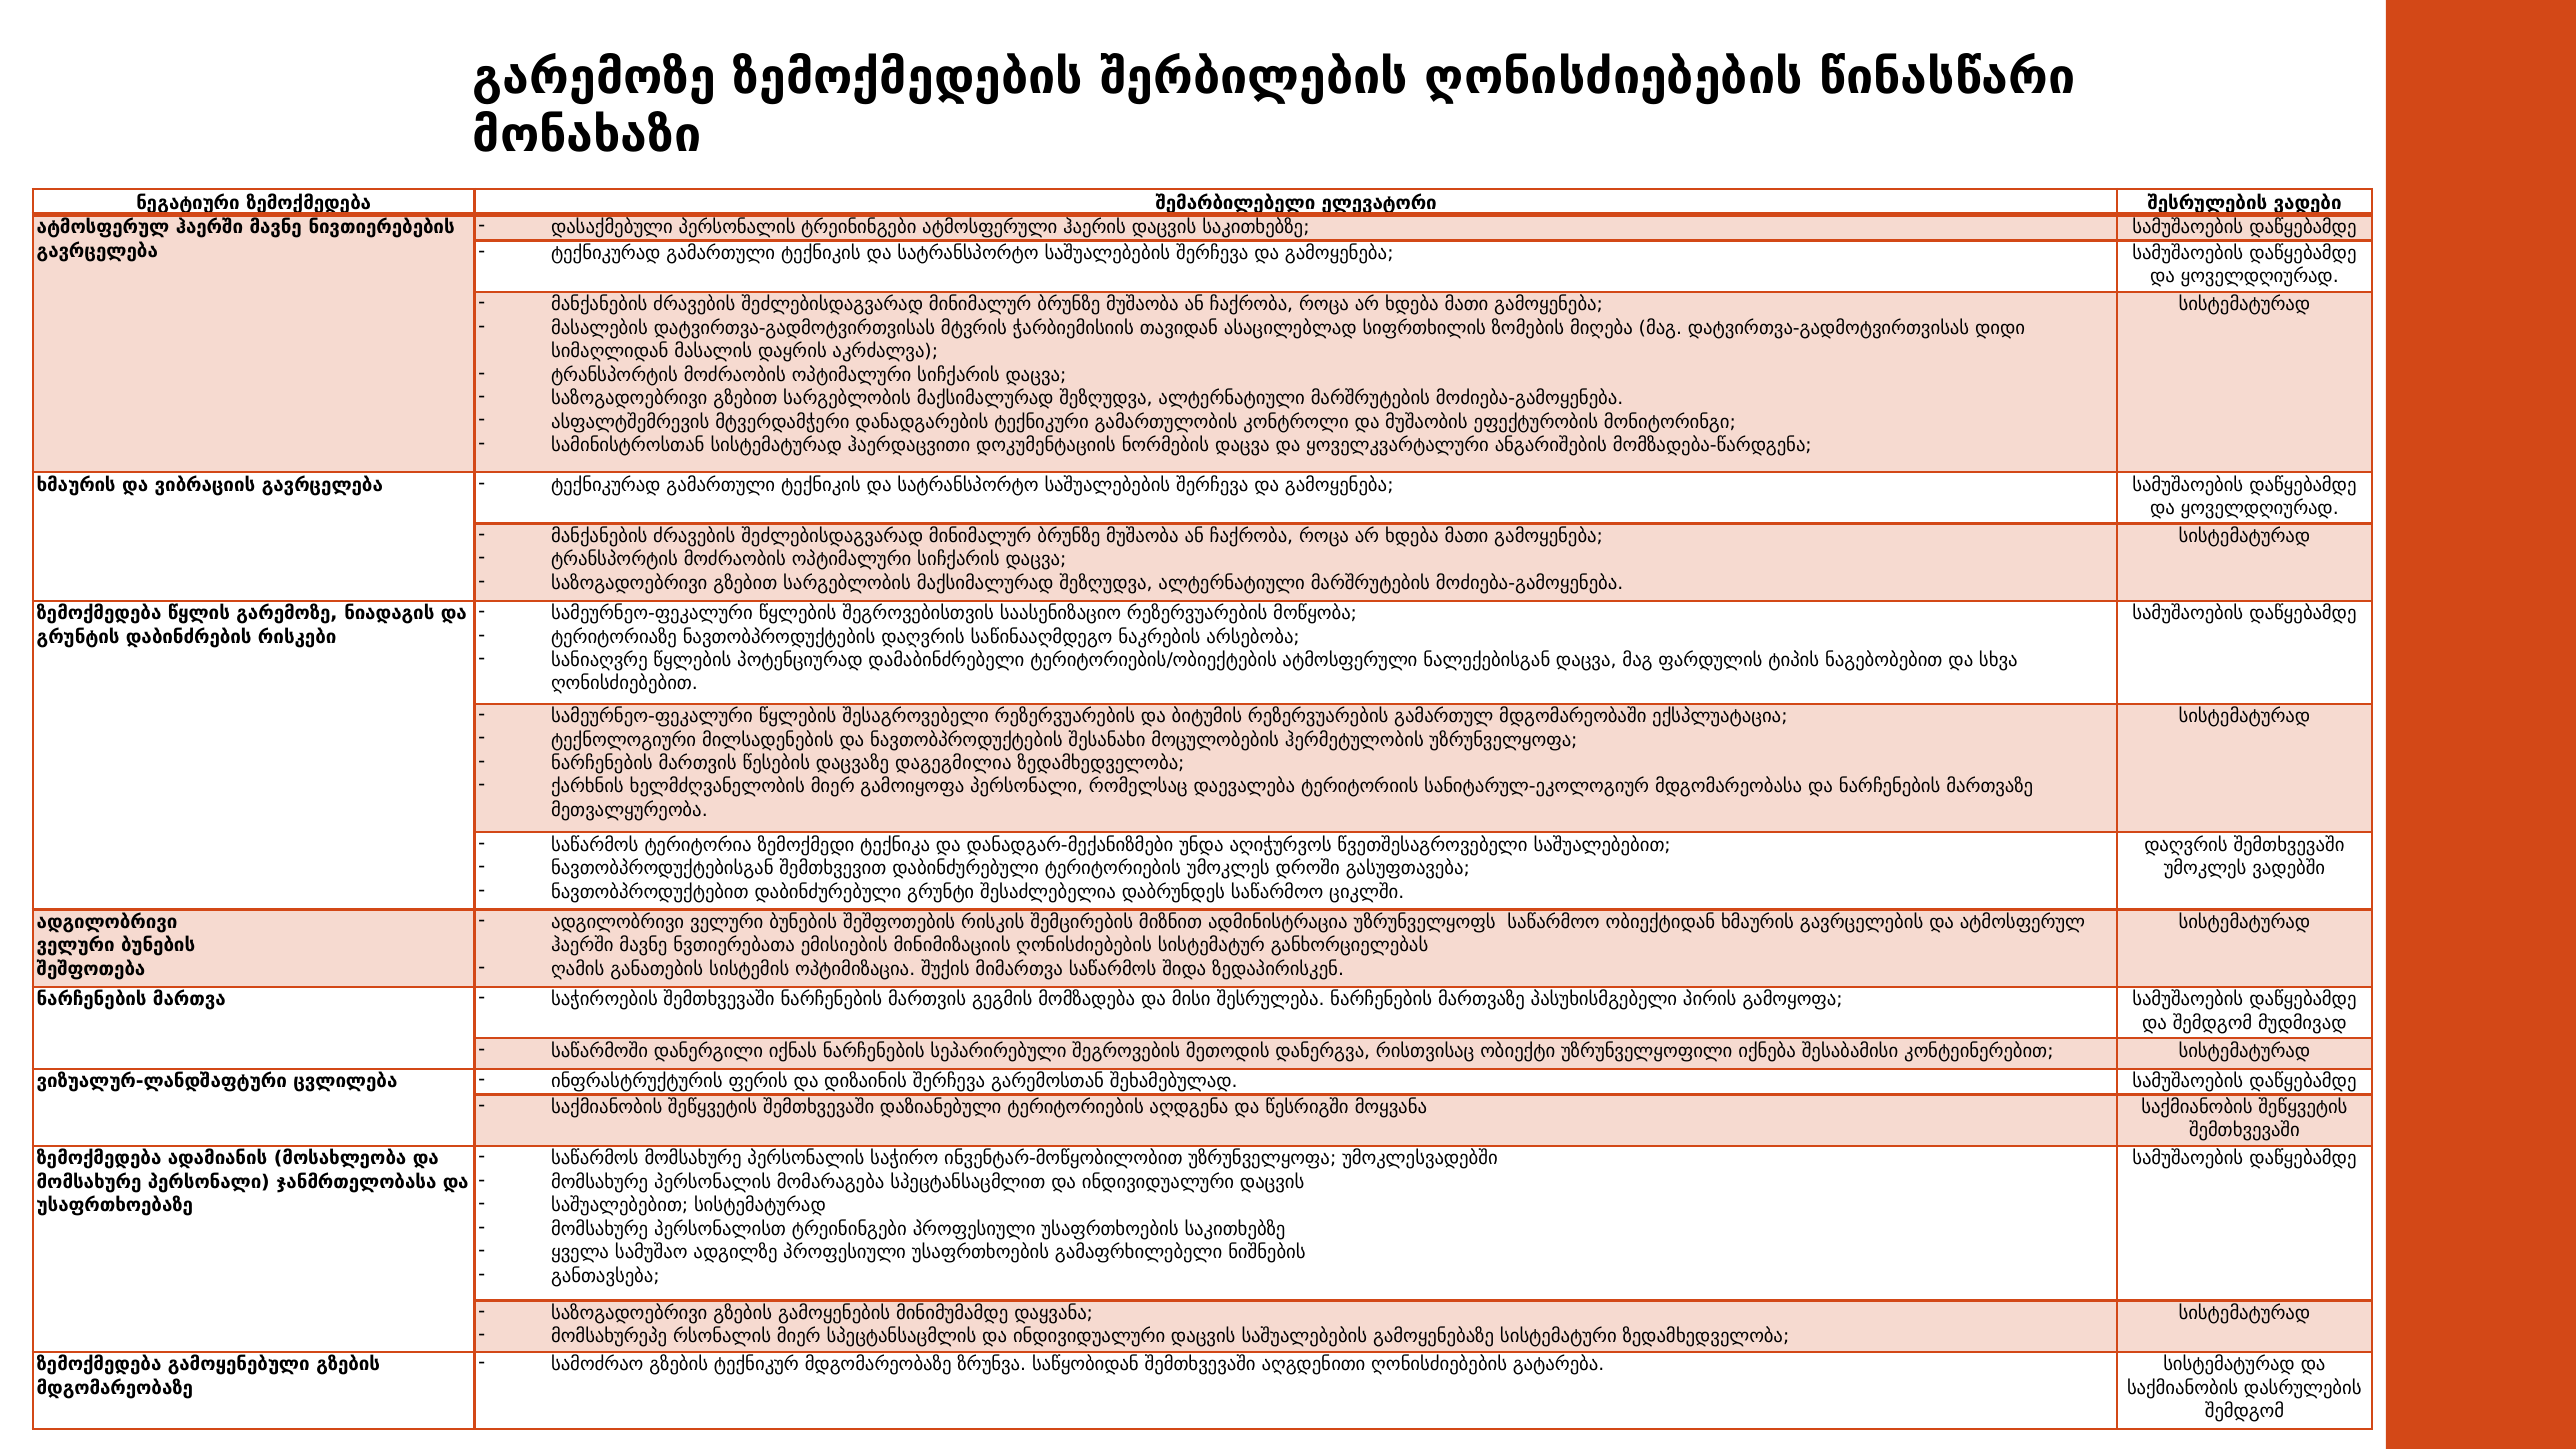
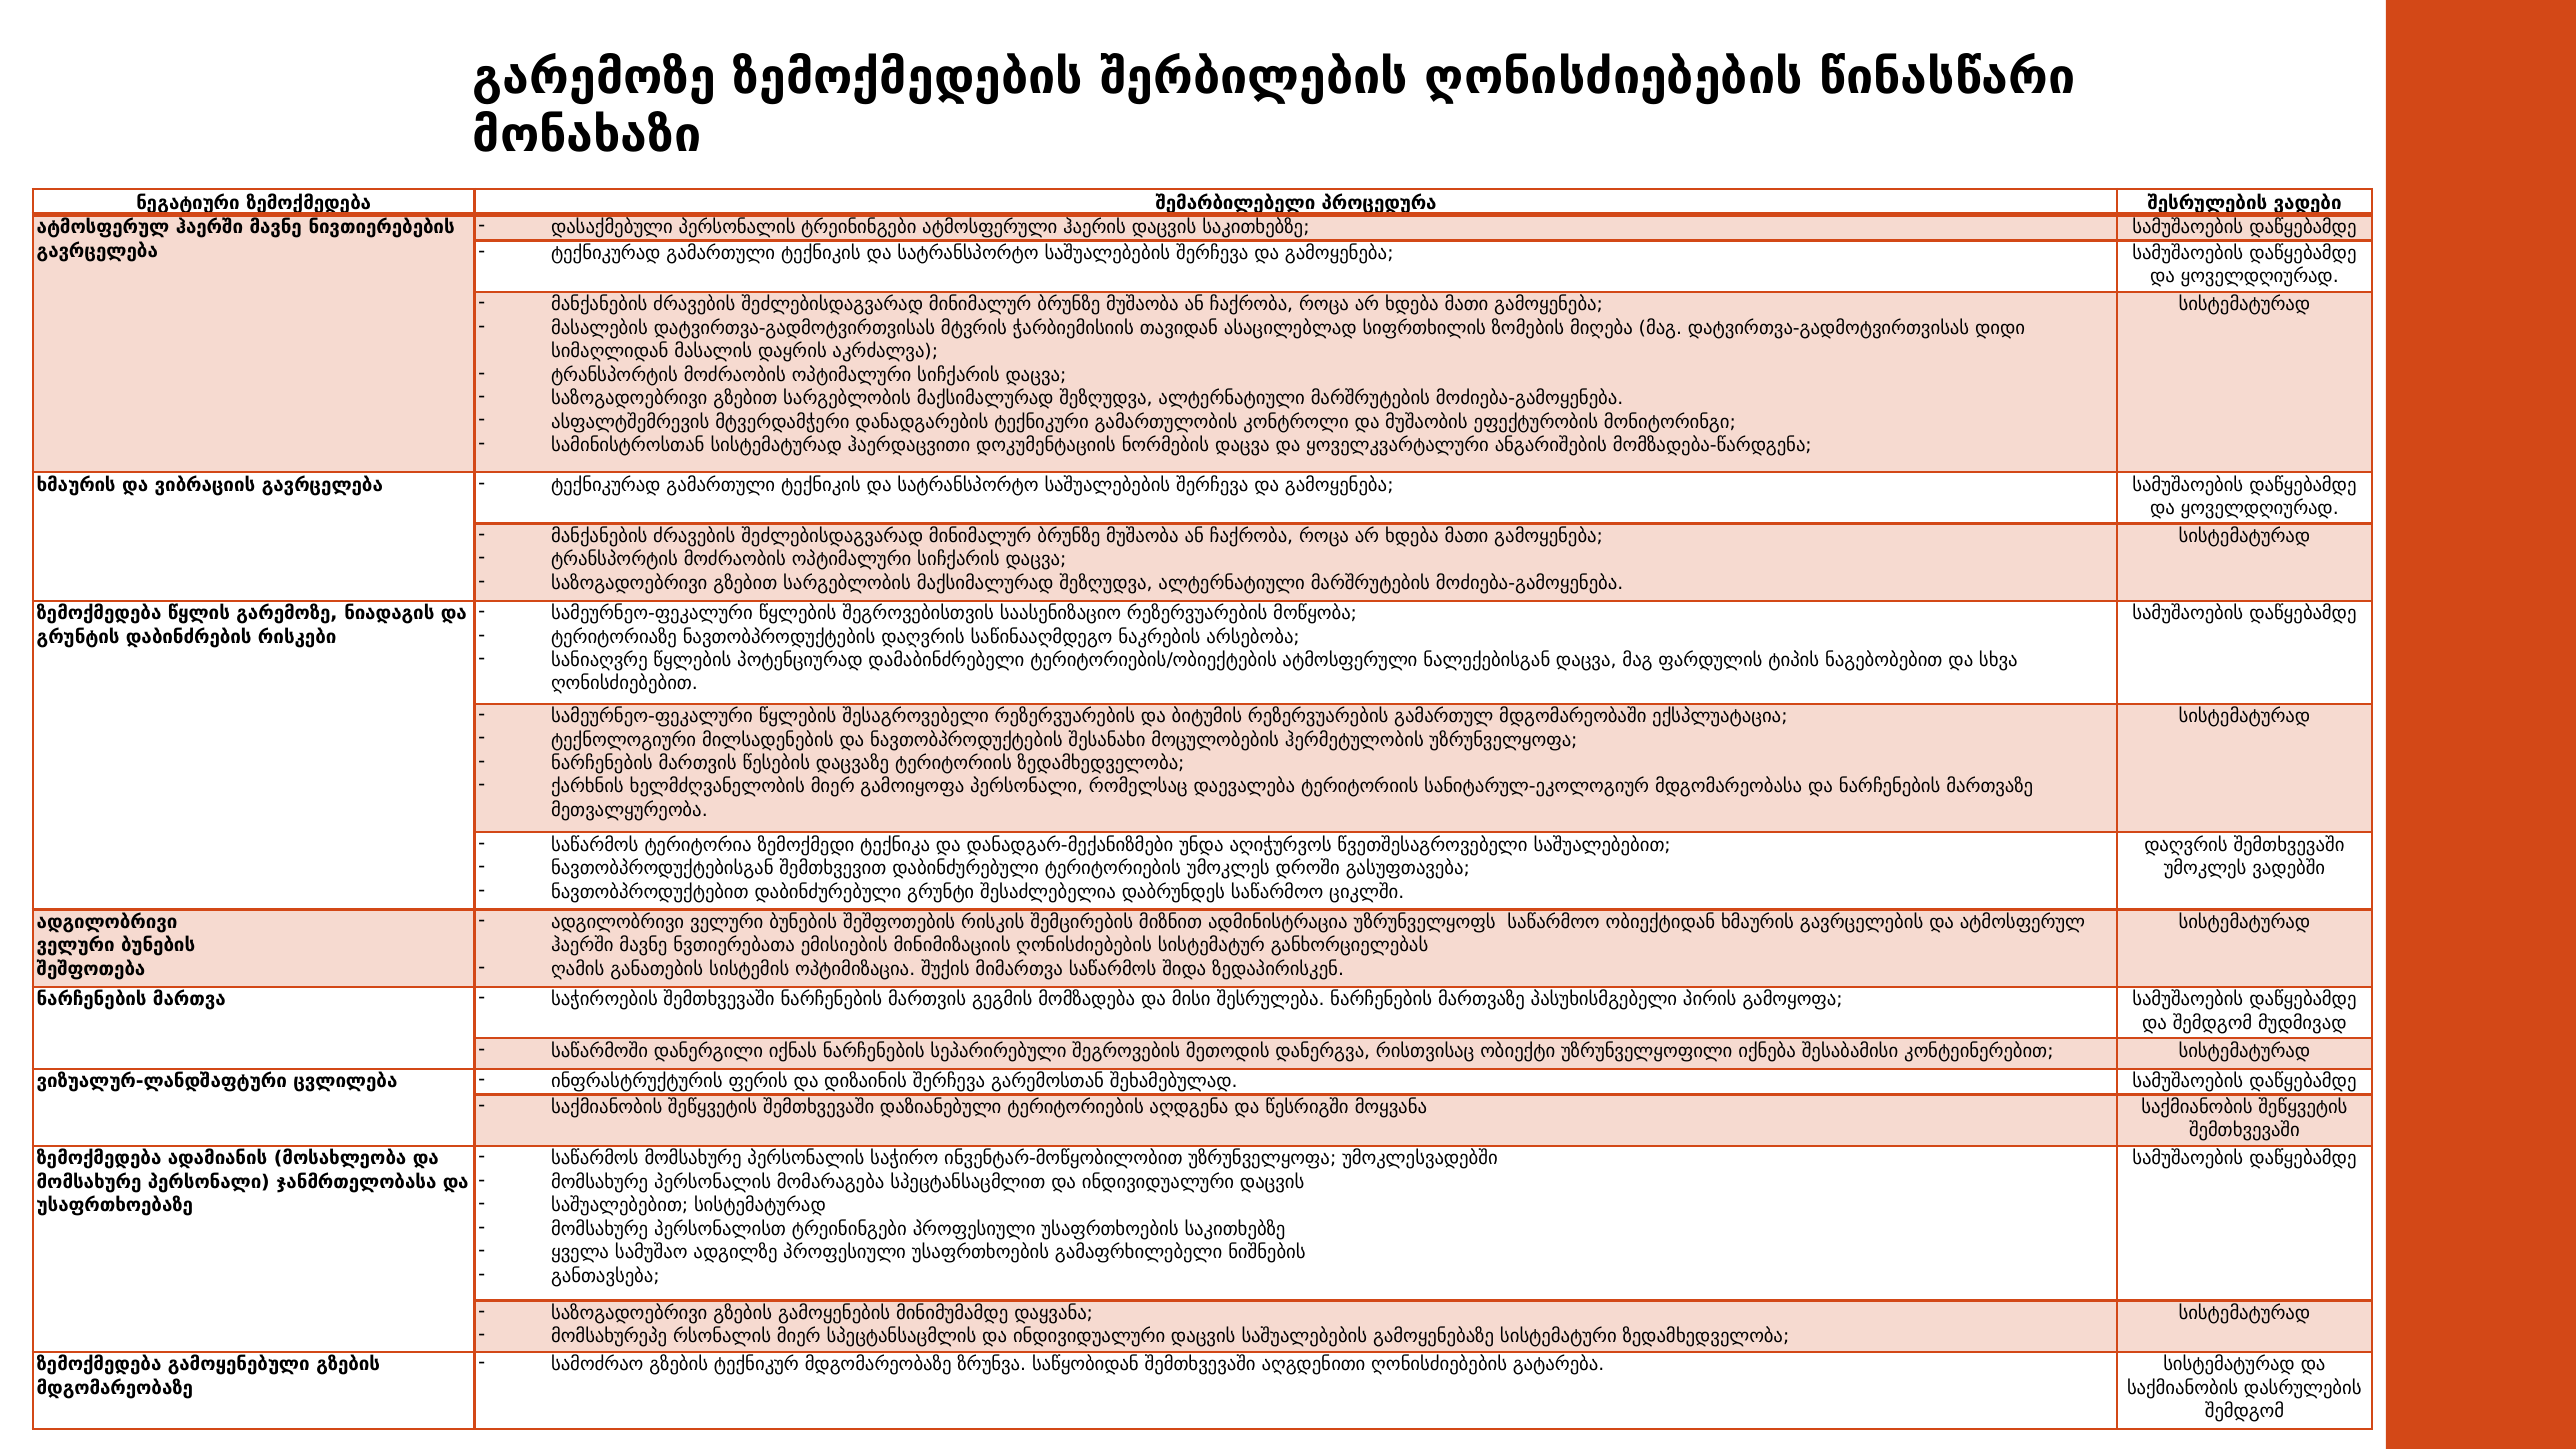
ელევატორი: ელევატორი -> პროცედურა
დაცვაზე დაგეგმილია: დაგეგმილია -> ტერიტორიის
